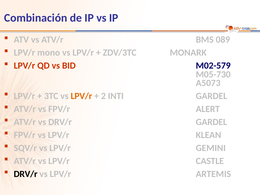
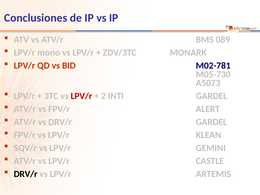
Combinación: Combinación -> Conclusiones
M02-579: M02-579 -> M02-781
LPV/r at (81, 96) colour: orange -> red
